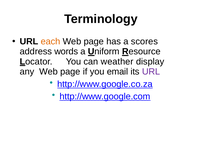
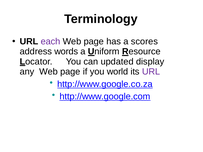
each colour: orange -> purple
weather: weather -> updated
email: email -> world
